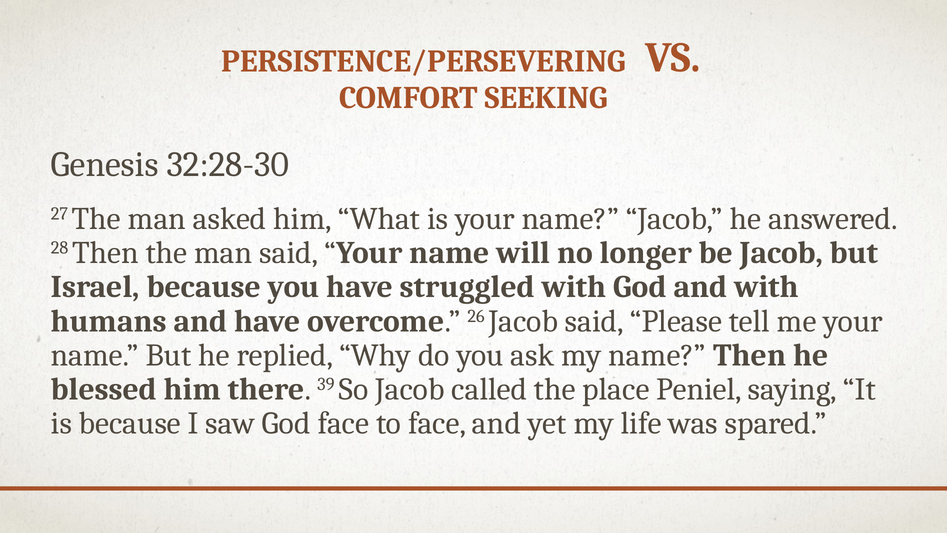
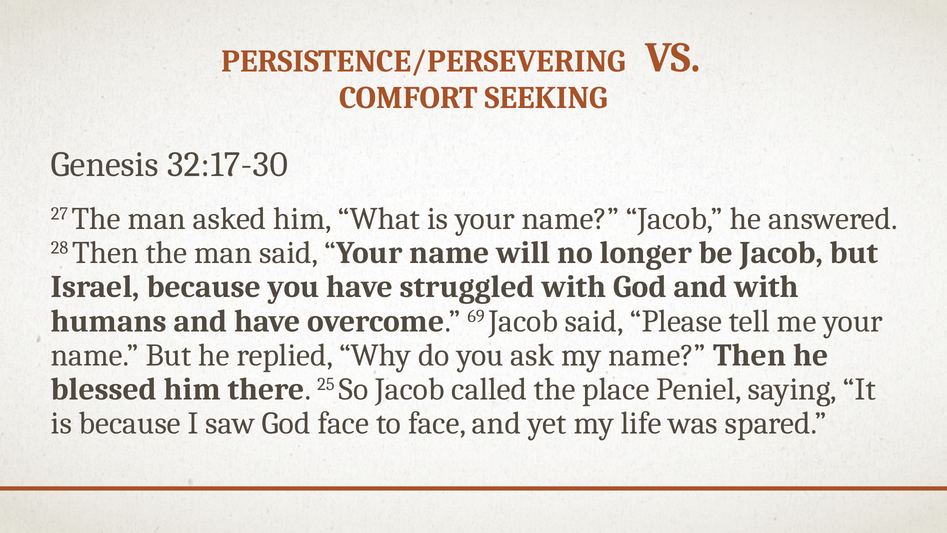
32:28-30: 32:28-30 -> 32:17-30
26: 26 -> 69
39: 39 -> 25
